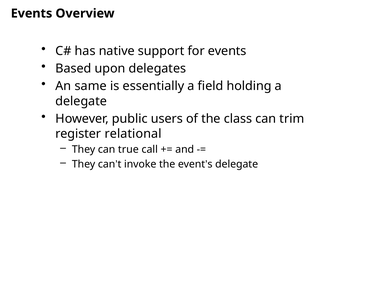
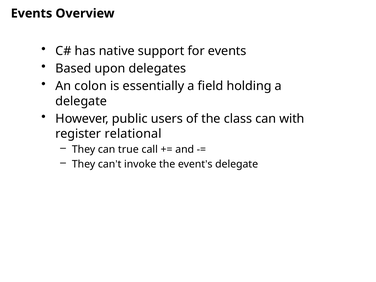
same: same -> colon
trim: trim -> with
